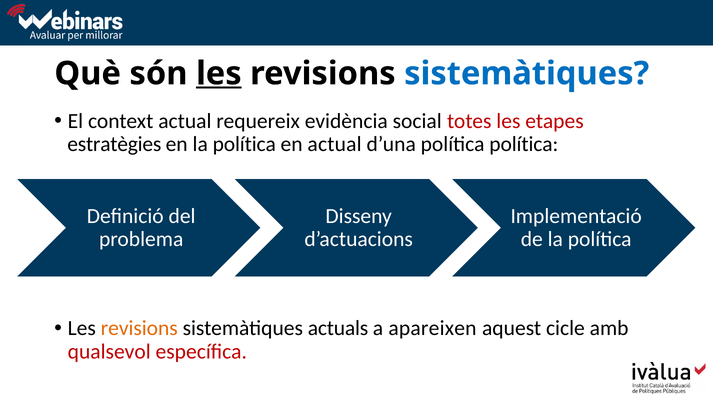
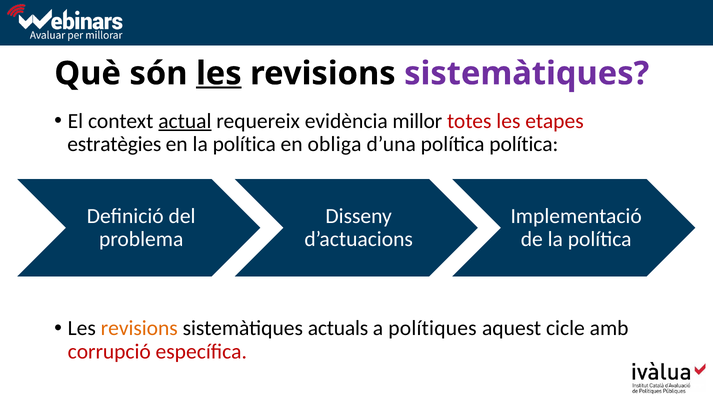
sistemàtiques at (527, 74) colour: blue -> purple
actual at (185, 121) underline: none -> present
social: social -> millor
en actual: actual -> obliga
apareixen: apareixen -> polítiques
qualsevol: qualsevol -> corrupció
